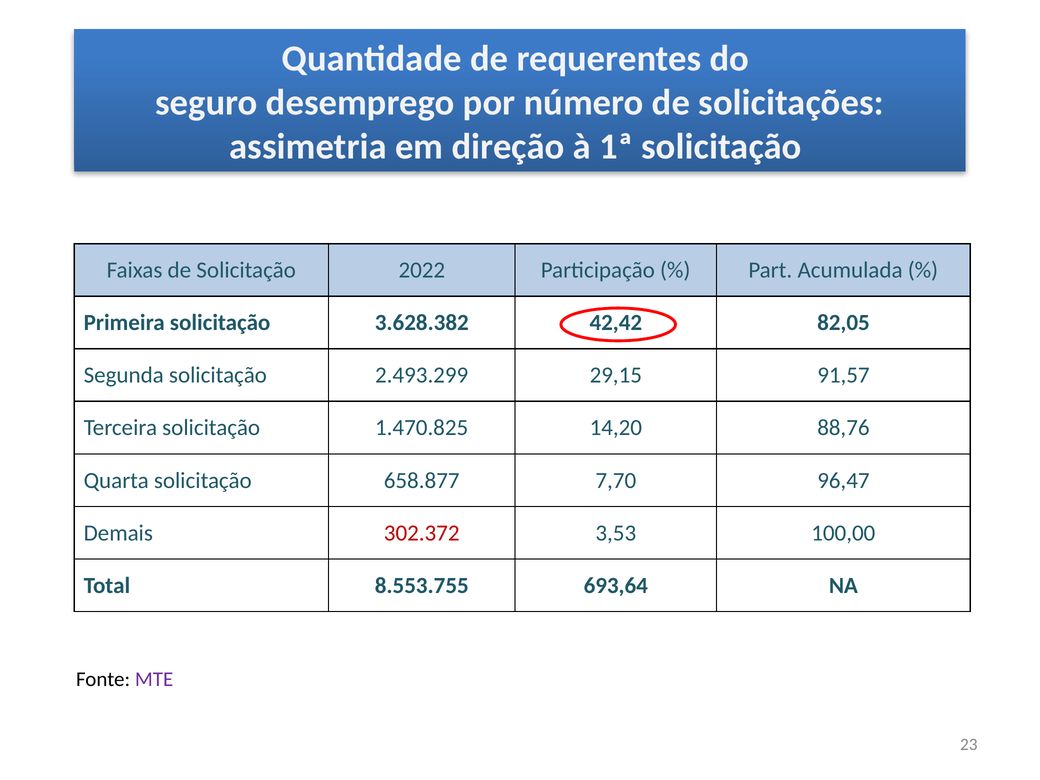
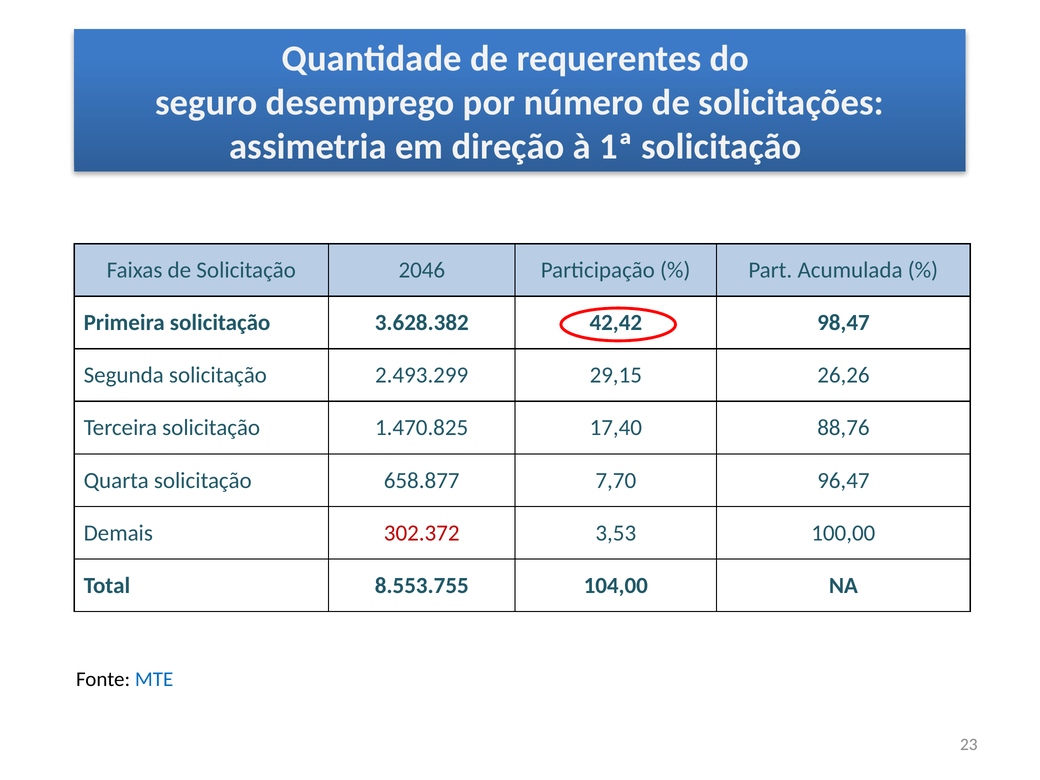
2022: 2022 -> 2046
82,05: 82,05 -> 98,47
91,57: 91,57 -> 26,26
14,20: 14,20 -> 17,40
693,64: 693,64 -> 104,00
MTE colour: purple -> blue
